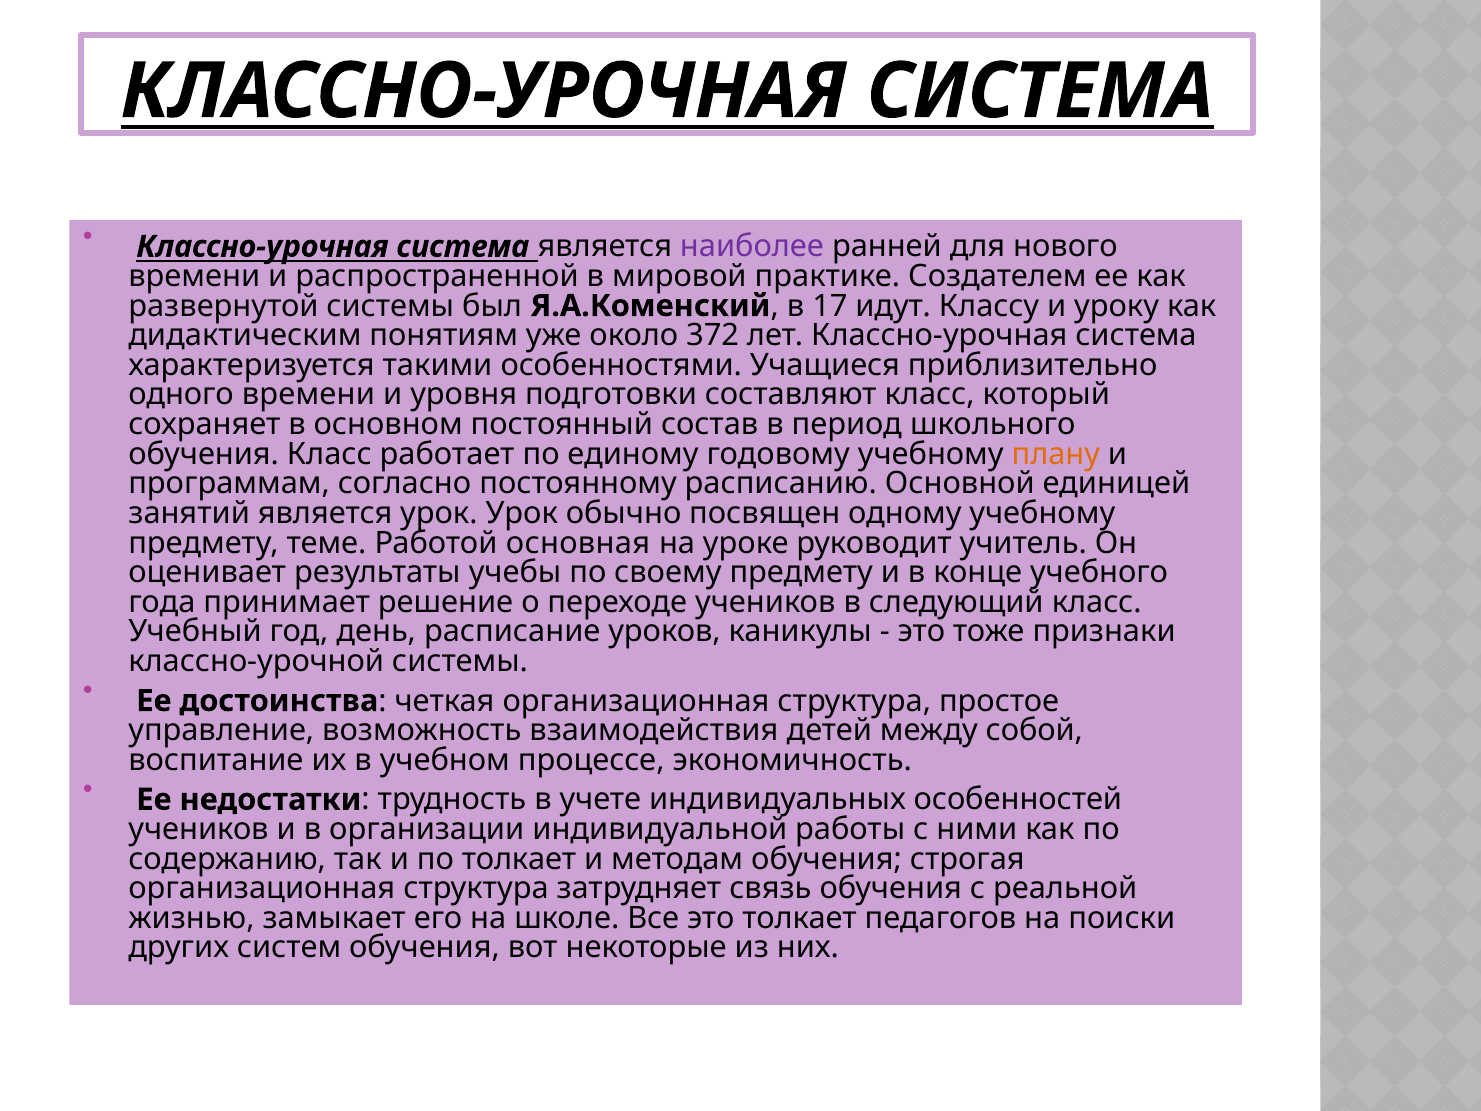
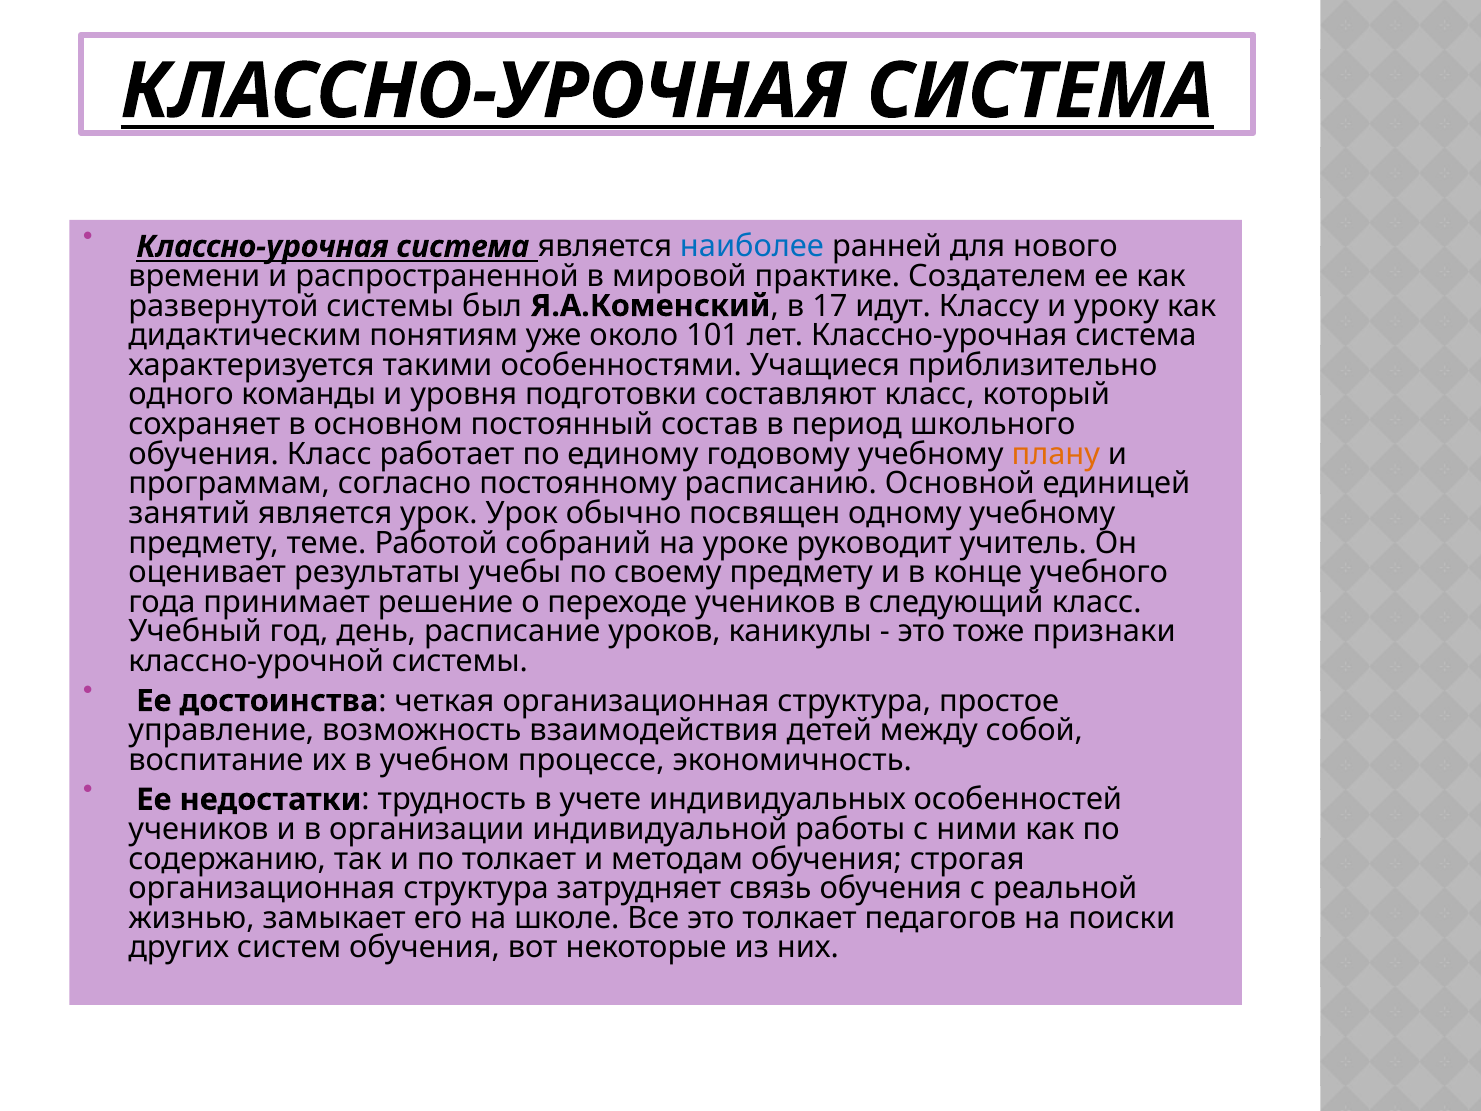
наиболее colour: purple -> blue
372: 372 -> 101
одного времени: времени -> команды
основная: основная -> собраний
